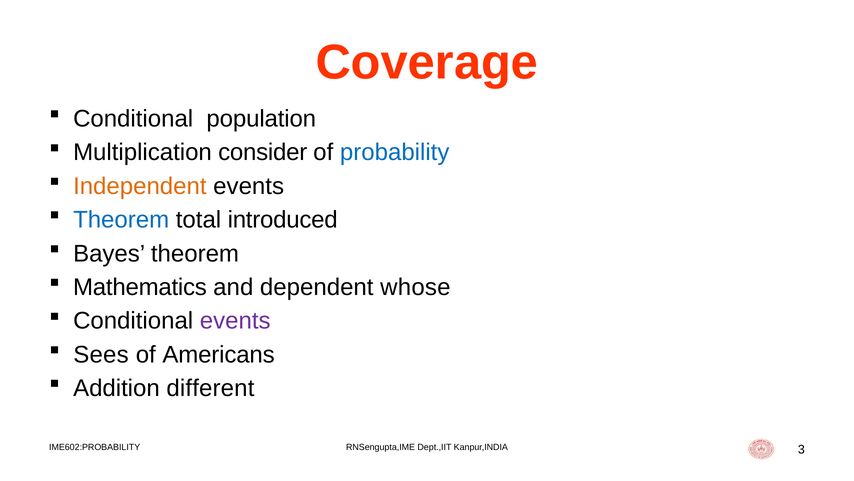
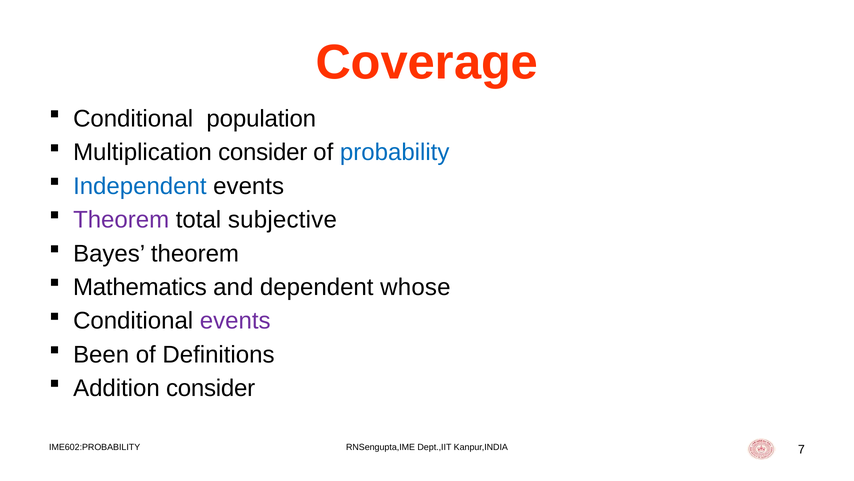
Independent colour: orange -> blue
Theorem at (121, 220) colour: blue -> purple
introduced: introduced -> subjective
Sees: Sees -> Been
Americans: Americans -> Definitions
Addition different: different -> consider
3: 3 -> 7
